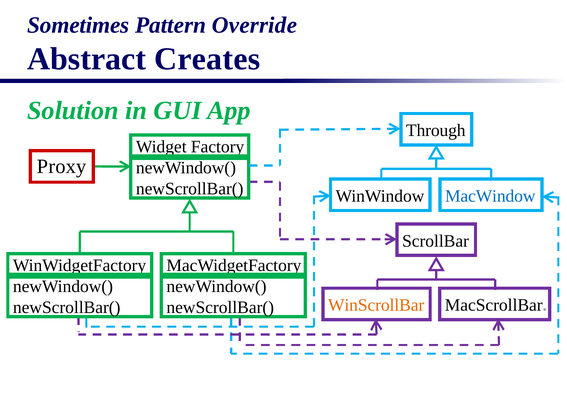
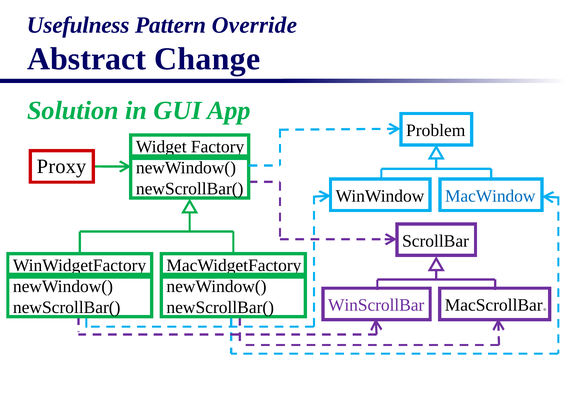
Sometimes: Sometimes -> Usefulness
Creates: Creates -> Change
Through: Through -> Problem
WinScrollBar colour: orange -> purple
